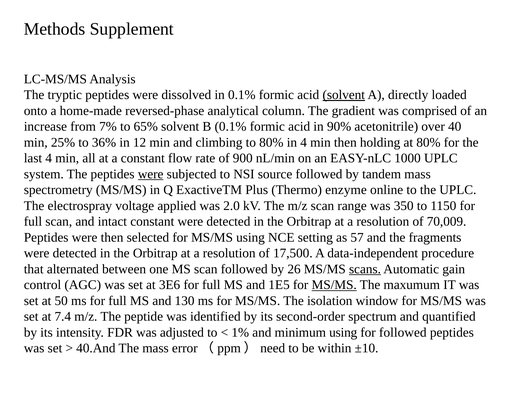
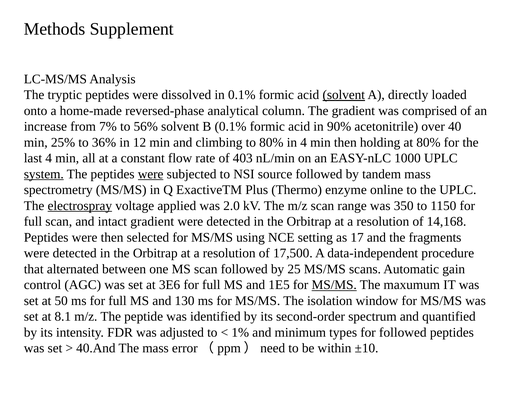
65%: 65% -> 56%
900: 900 -> 403
system underline: none -> present
electrospray underline: none -> present
intact constant: constant -> gradient
70,009: 70,009 -> 14,168
57: 57 -> 17
26: 26 -> 25
scans underline: present -> none
7.4: 7.4 -> 8.1
minimum using: using -> types
